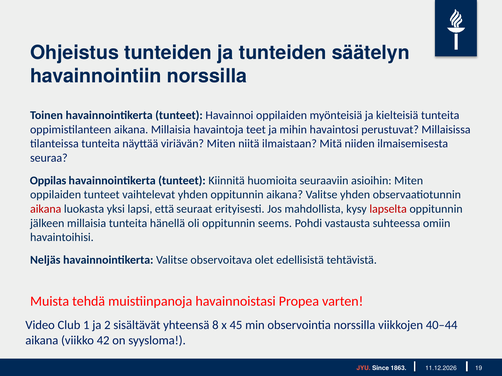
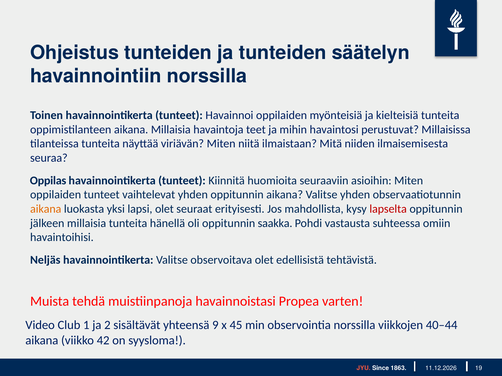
aikana at (46, 209) colour: red -> orange
lapsi että: että -> olet
seems: seems -> saakka
8: 8 -> 9
